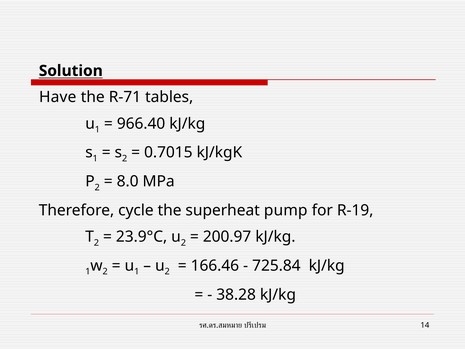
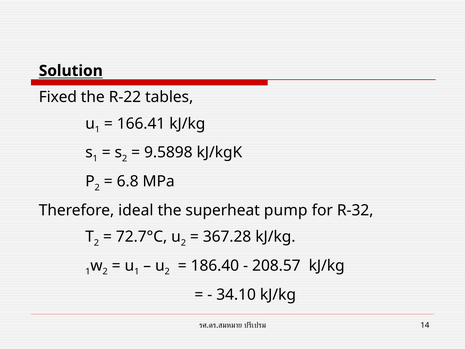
Have: Have -> Fixed
R-71: R-71 -> R-22
966.40: 966.40 -> 166.41
0.7015: 0.7015 -> 9.5898
8.0: 8.0 -> 6.8
cycle: cycle -> ideal
R-19: R-19 -> R-32
23.9°C: 23.9°C -> 72.7°C
200.97: 200.97 -> 367.28
166.46: 166.46 -> 186.40
725.84: 725.84 -> 208.57
38.28: 38.28 -> 34.10
